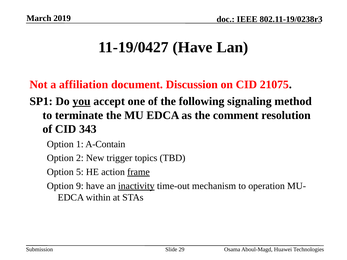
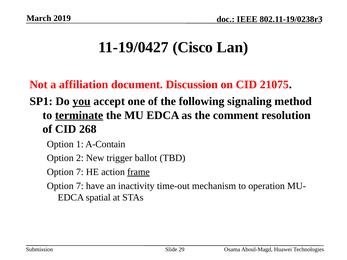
11-19/0427 Have: Have -> Cisco
terminate underline: none -> present
343: 343 -> 268
topics: topics -> ballot
5 at (80, 172): 5 -> 7
9 at (80, 186): 9 -> 7
inactivity underline: present -> none
within: within -> spatial
